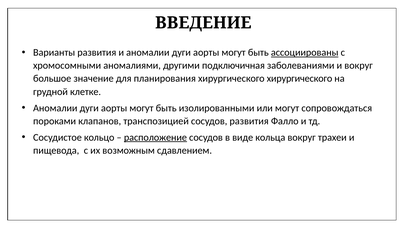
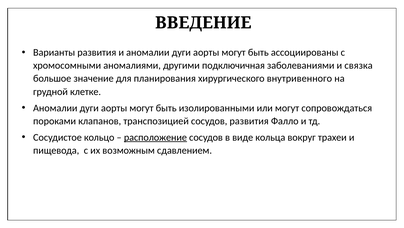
ассоциированы underline: present -> none
и вокруг: вокруг -> связка
хирургического хирургического: хирургического -> внутривенного
